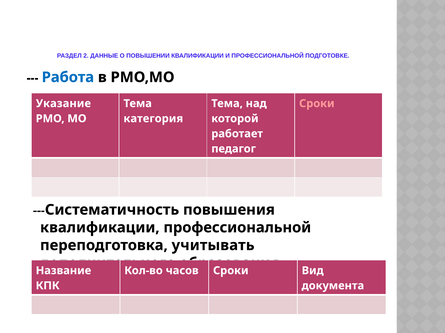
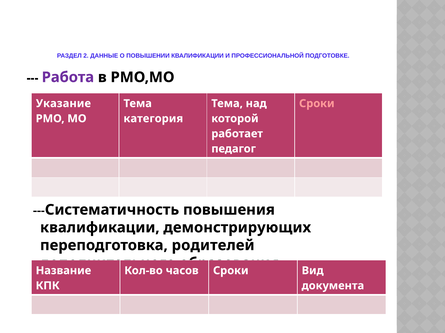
Работа colour: blue -> purple
квалификации профессиональной: профессиональной -> демонстрирующих
учитывать: учитывать -> родителей
